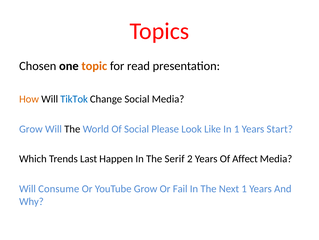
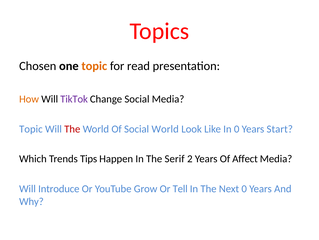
TikTok colour: blue -> purple
Grow at (31, 129): Grow -> Topic
The at (72, 129) colour: black -> red
Social Please: Please -> World
In 1: 1 -> 0
Last: Last -> Tips
Consume: Consume -> Introduce
Fail: Fail -> Tell
Next 1: 1 -> 0
